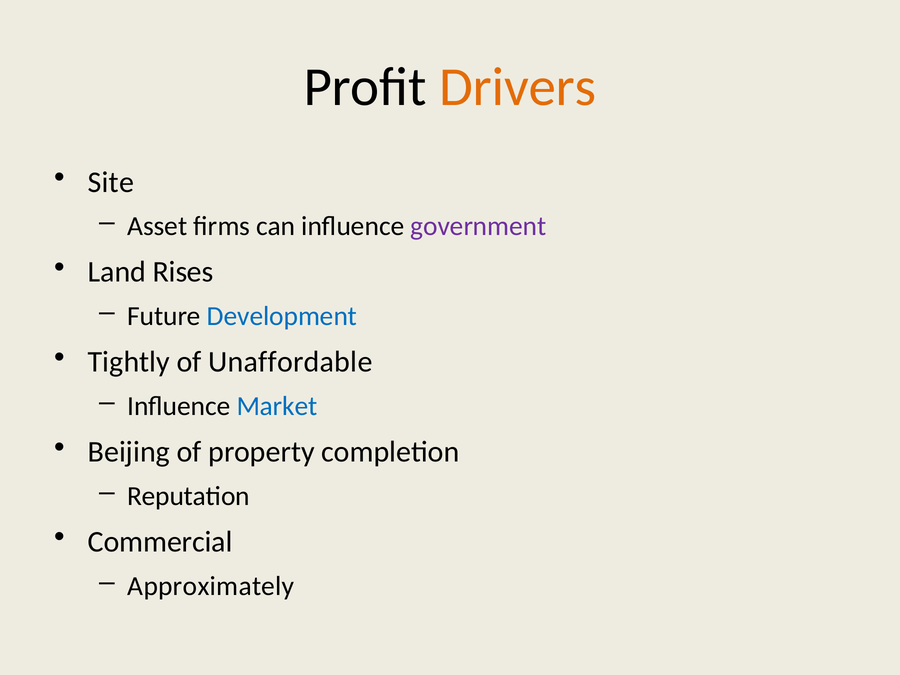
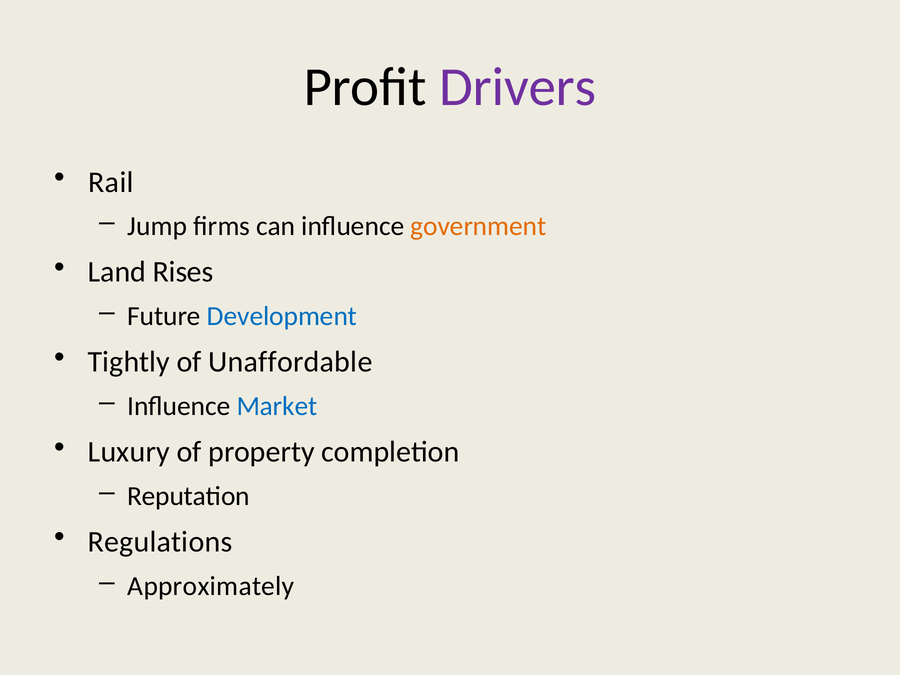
Drivers colour: orange -> purple
Site: Site -> Rail
Asset: Asset -> Jump
government colour: purple -> orange
Beijing: Beijing -> Luxury
Commercial: Commercial -> Regulations
